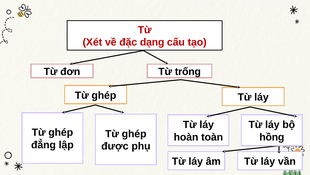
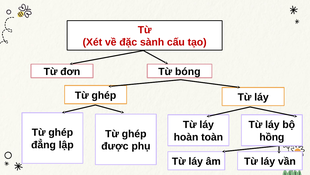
dạng: dạng -> sành
trống: trống -> bóng
